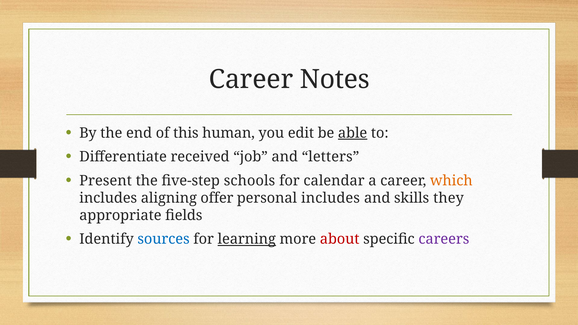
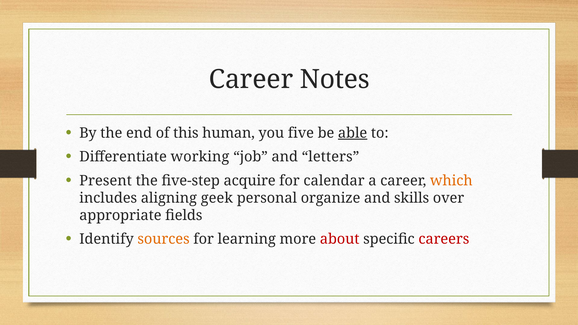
edit: edit -> five
received: received -> working
schools: schools -> acquire
offer: offer -> geek
personal includes: includes -> organize
they: they -> over
sources colour: blue -> orange
learning underline: present -> none
careers colour: purple -> red
